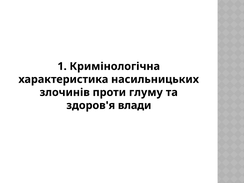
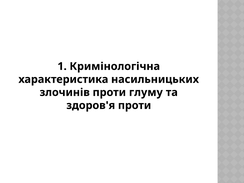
здоров'я влади: влади -> проти
